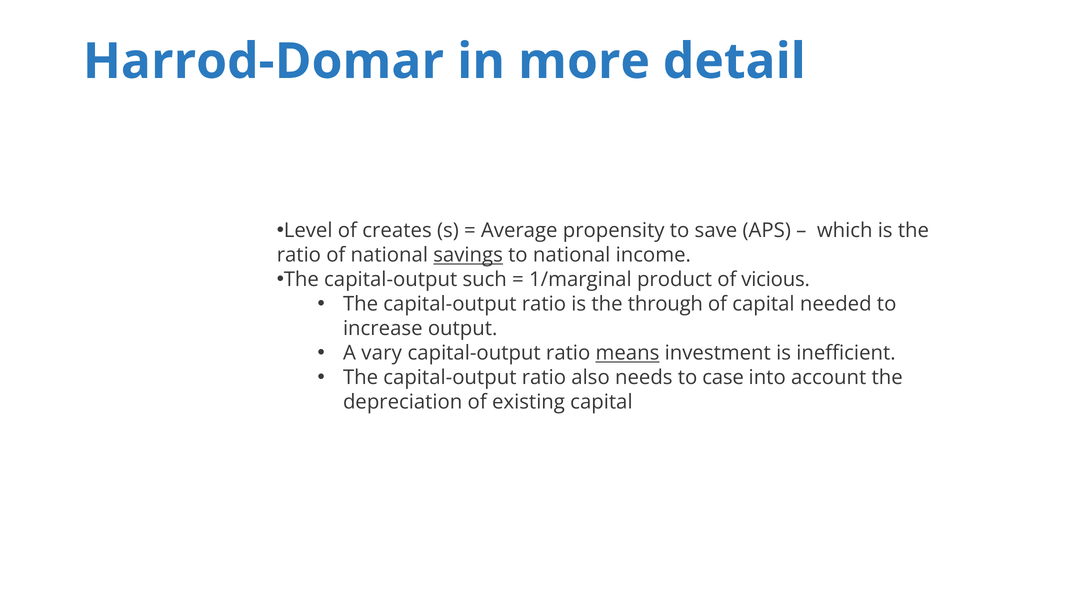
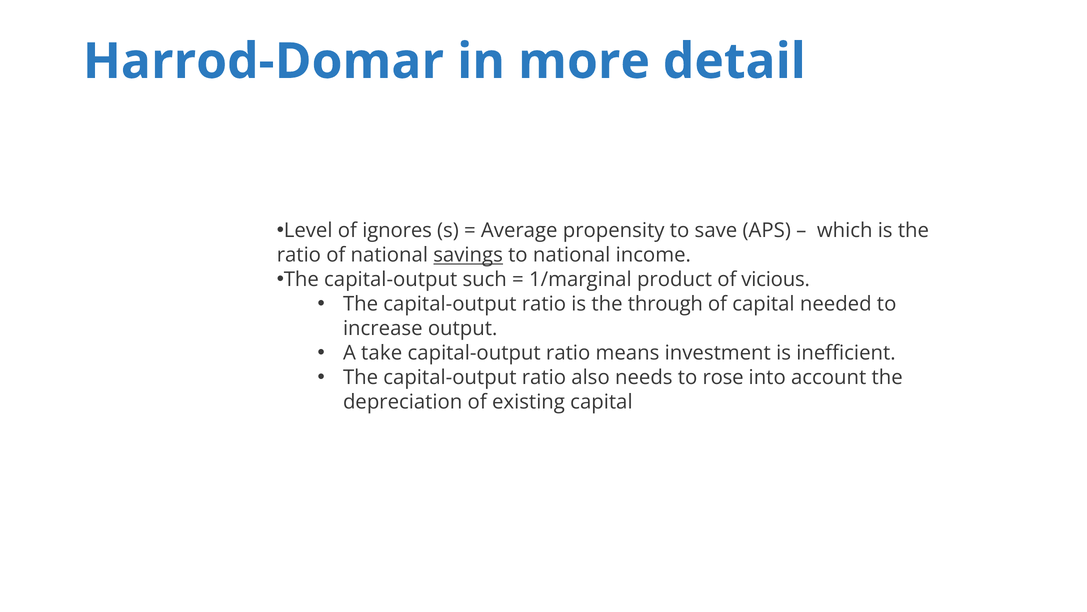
creates: creates -> ignores
vary: vary -> take
means underline: present -> none
case: case -> rose
